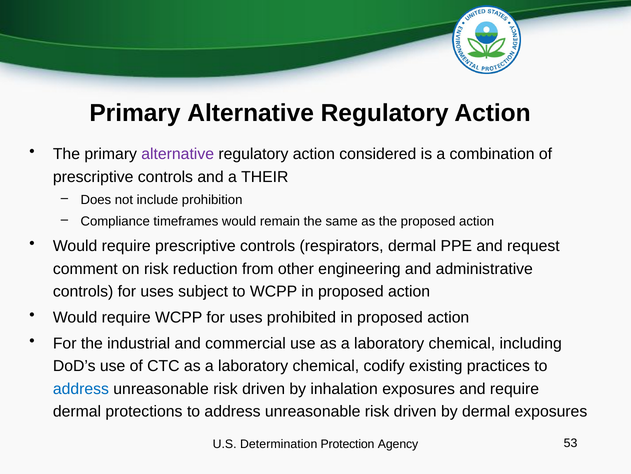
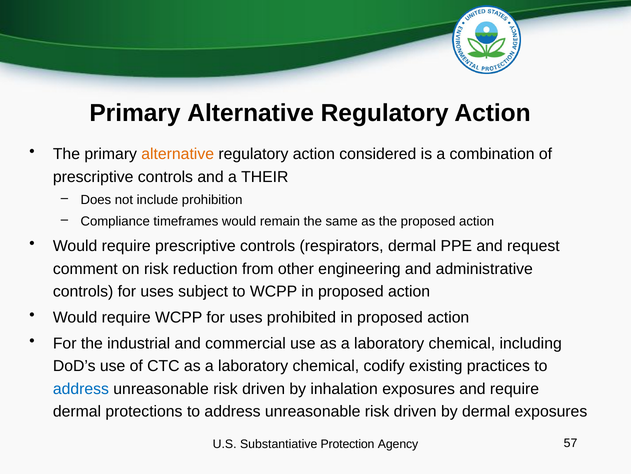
alternative at (178, 154) colour: purple -> orange
Determination: Determination -> Substantiative
53: 53 -> 57
